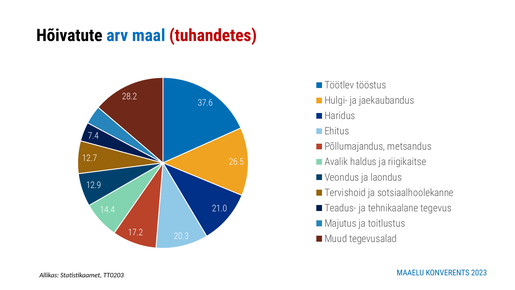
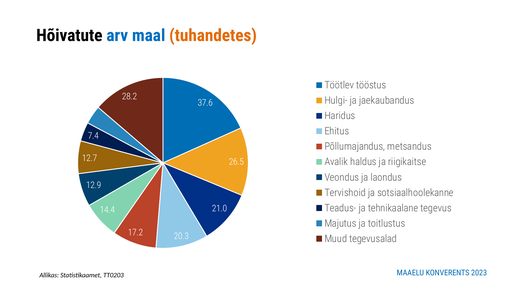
tuhandetes colour: red -> orange
